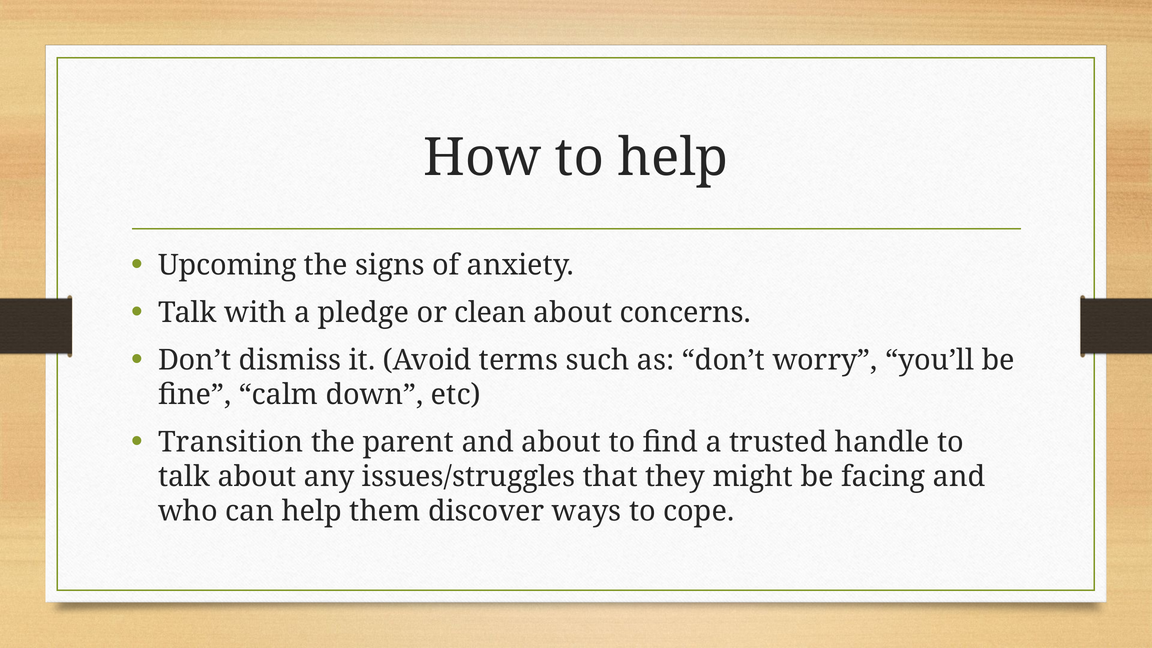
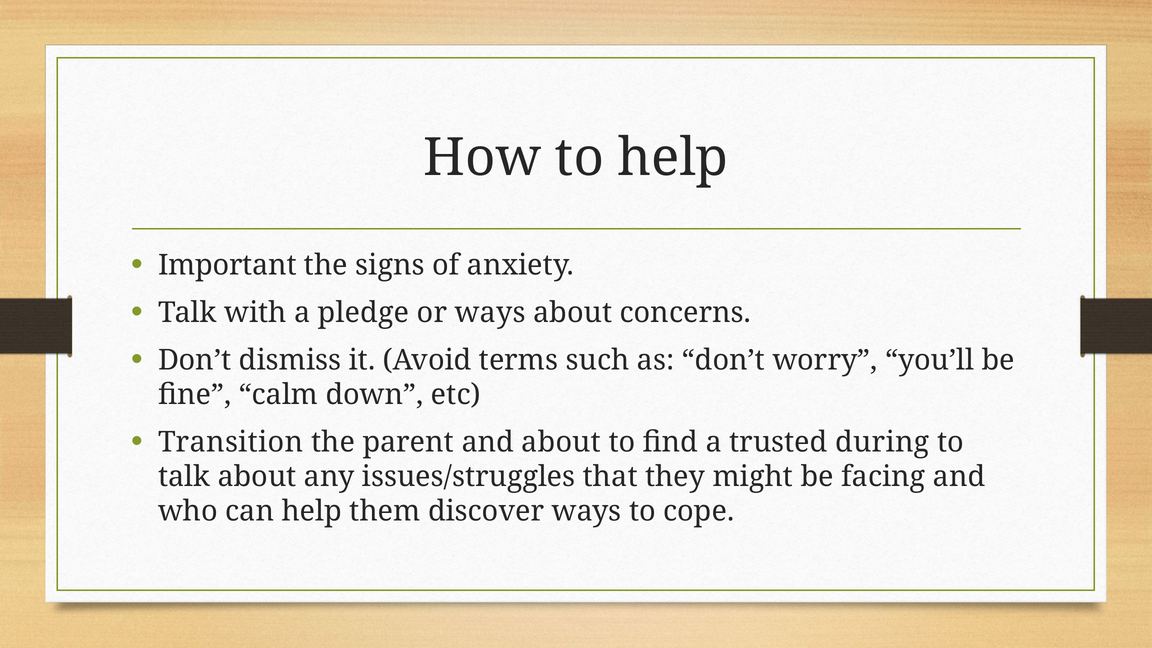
Upcoming: Upcoming -> Important
or clean: clean -> ways
handle: handle -> during
